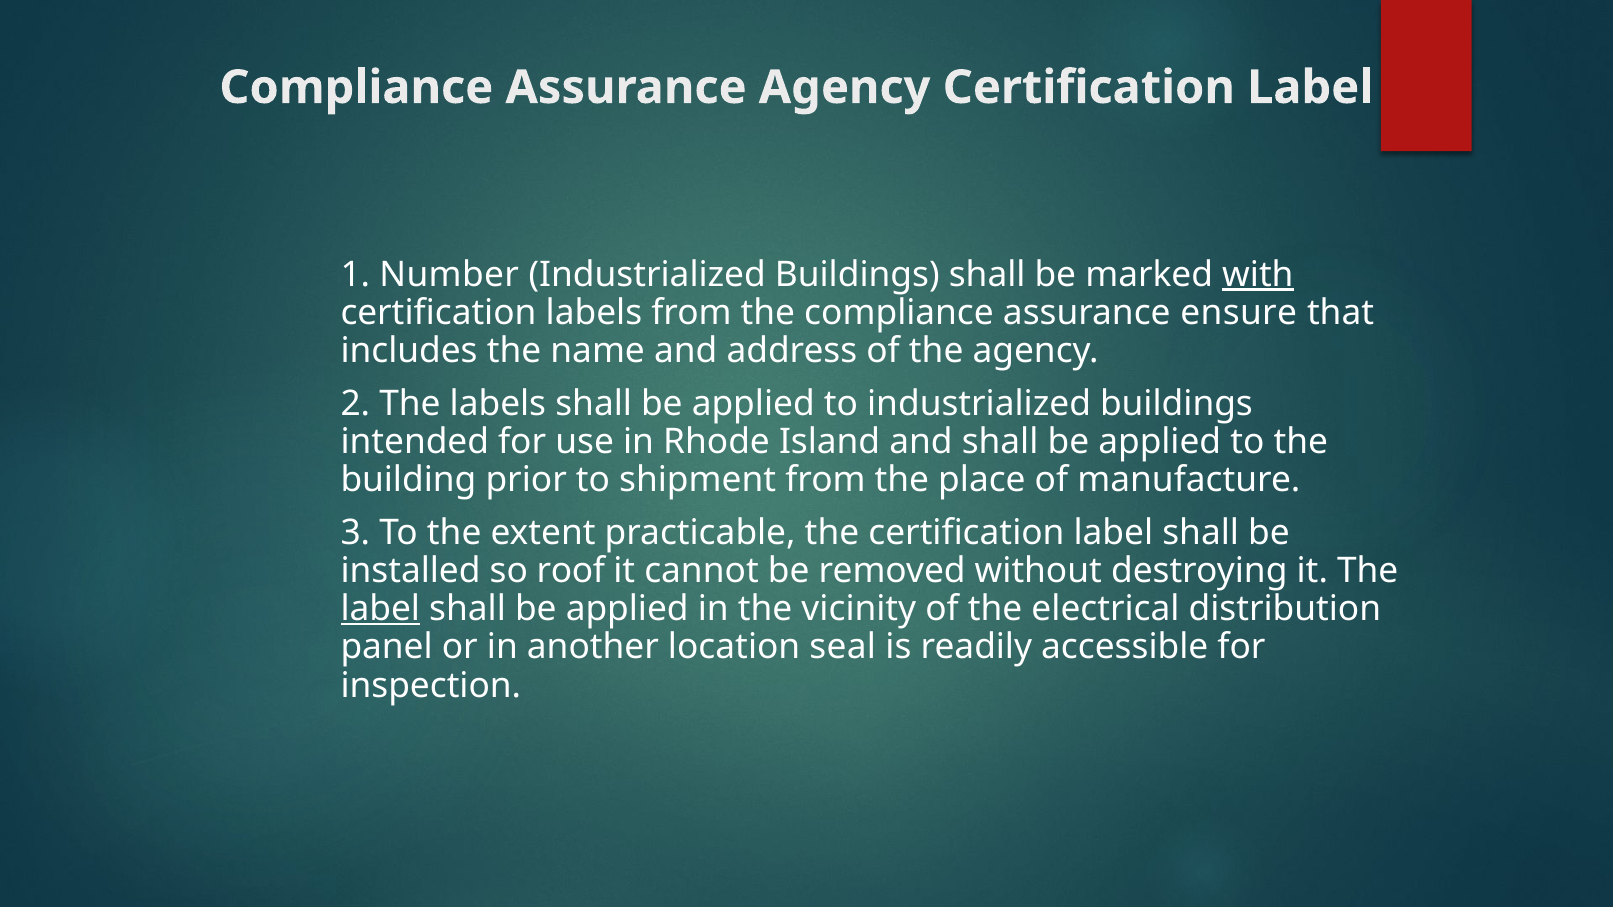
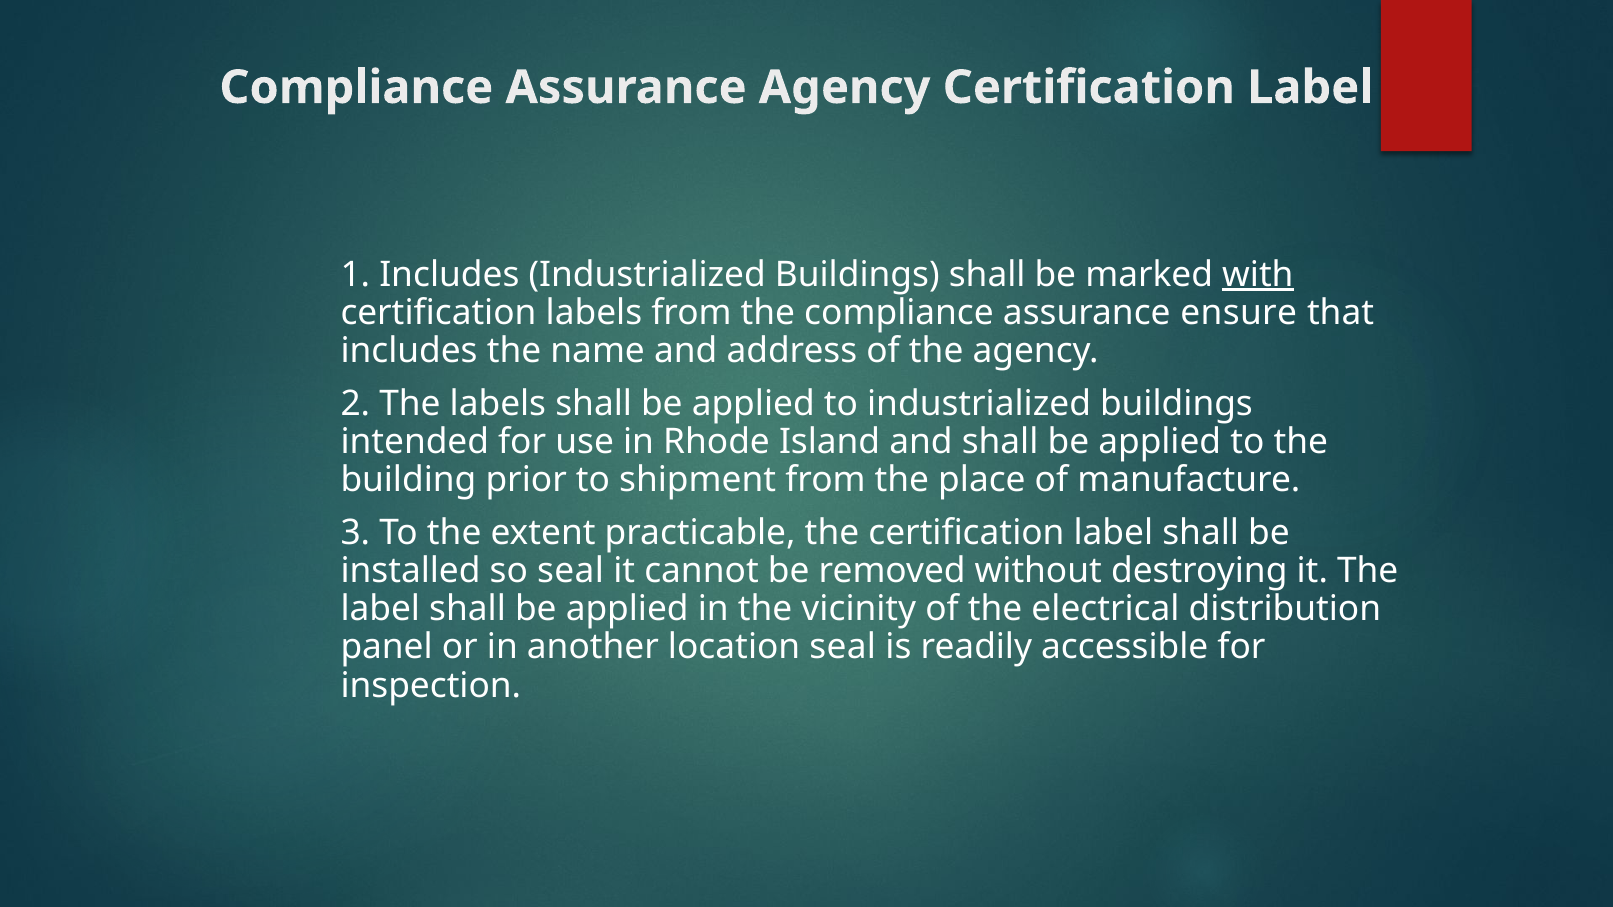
1 Number: Number -> Includes
so roof: roof -> seal
label at (380, 609) underline: present -> none
